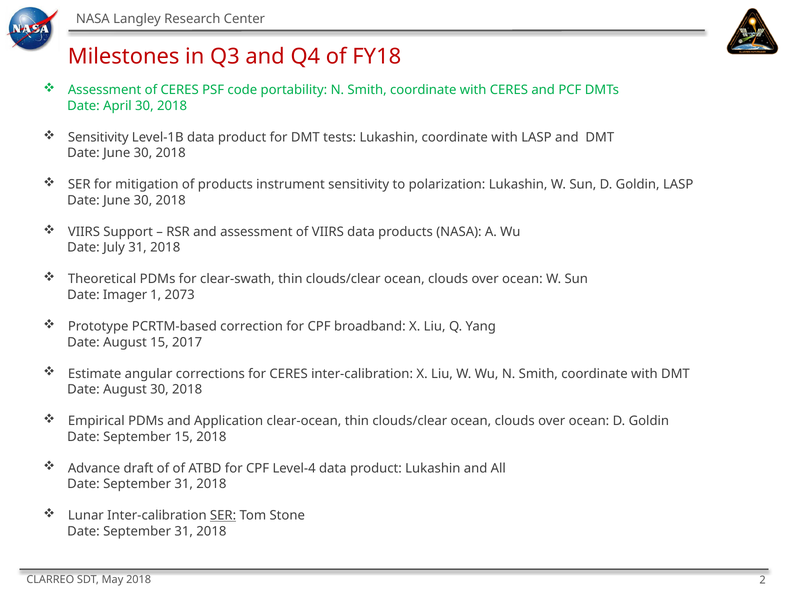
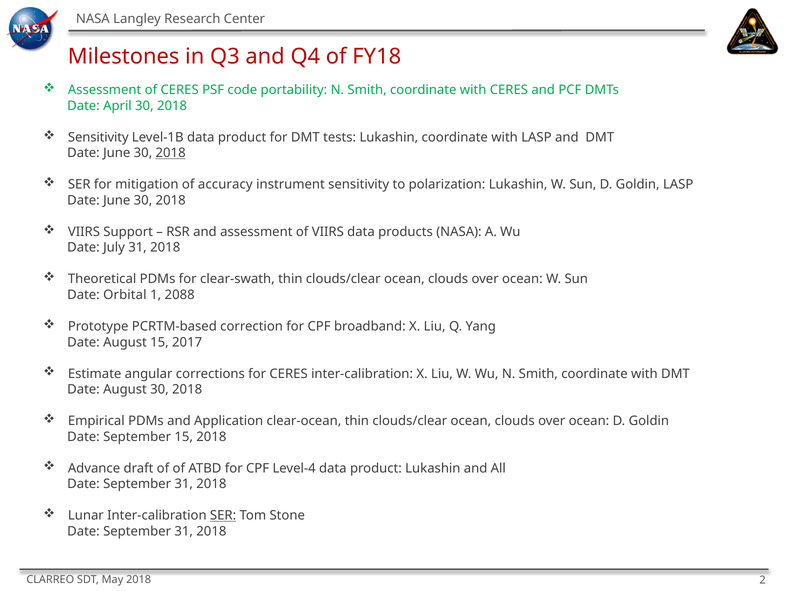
2018 at (171, 153) underline: none -> present
of products: products -> accuracy
Imager: Imager -> Orbital
2073: 2073 -> 2088
